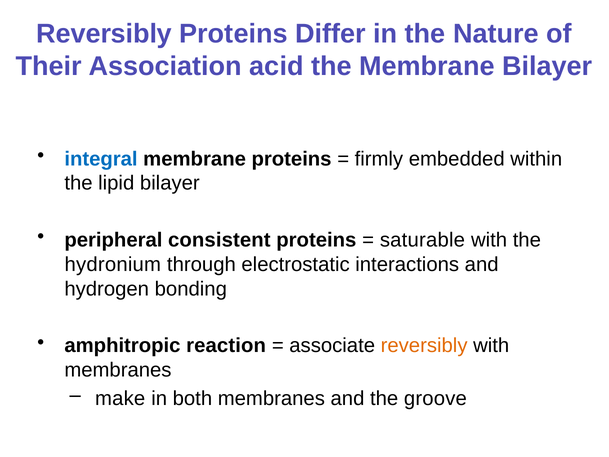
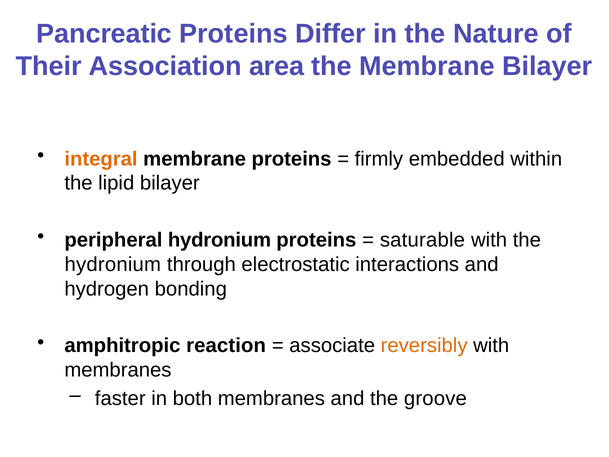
Reversibly at (104, 34): Reversibly -> Pancreatic
acid: acid -> area
integral colour: blue -> orange
peripheral consistent: consistent -> hydronium
make: make -> faster
